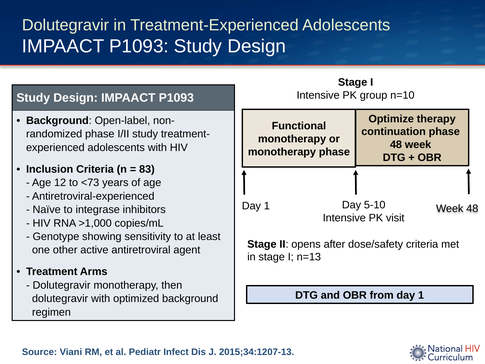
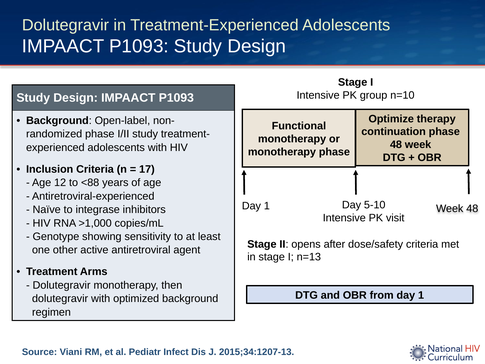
83: 83 -> 17
<73: <73 -> <88
